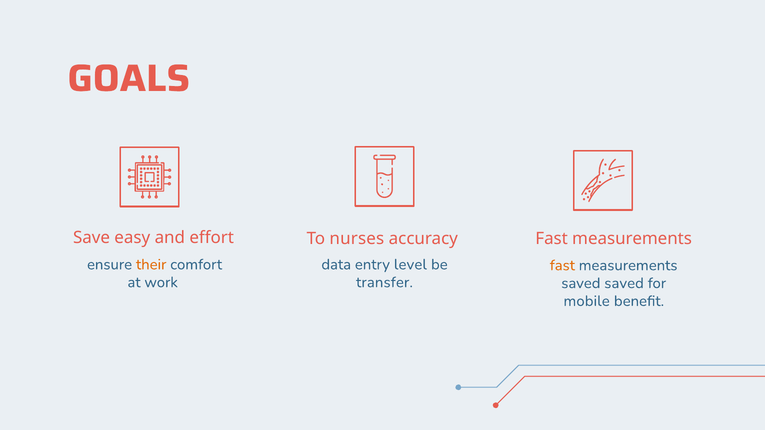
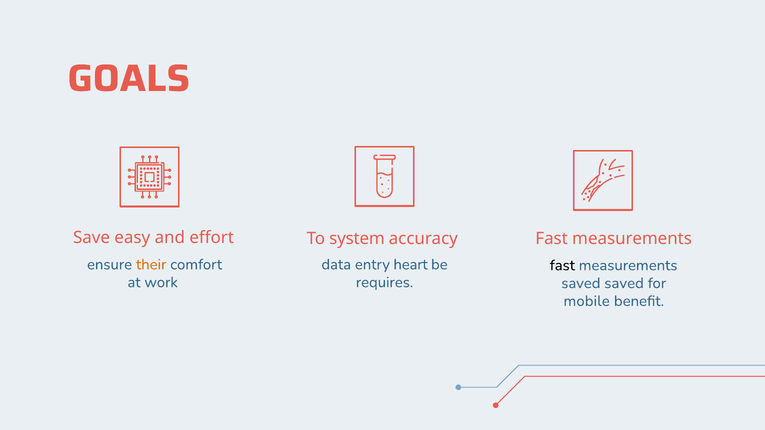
nurses: nurses -> system
level: level -> heart
fast at (562, 266) colour: orange -> black
transfer: transfer -> requires
